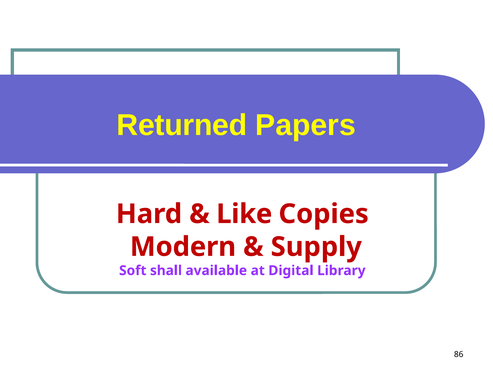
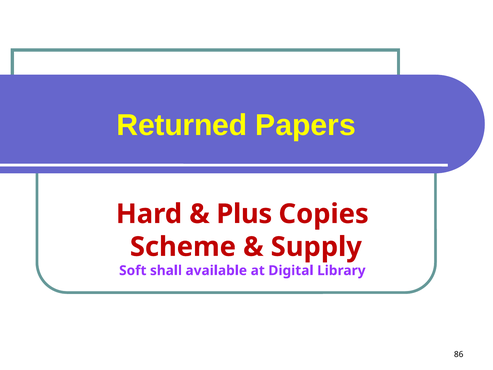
Like: Like -> Plus
Modern: Modern -> Scheme
